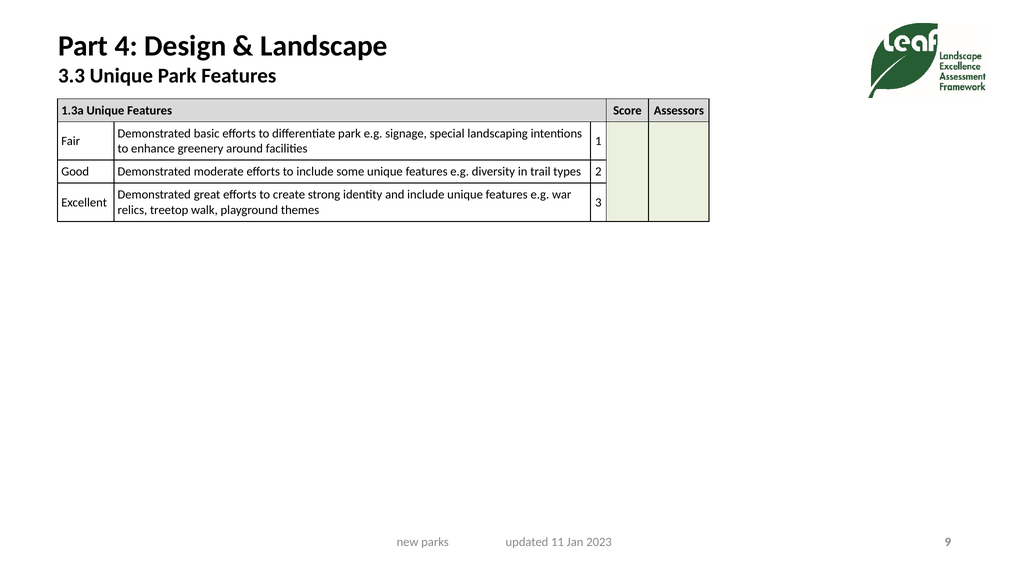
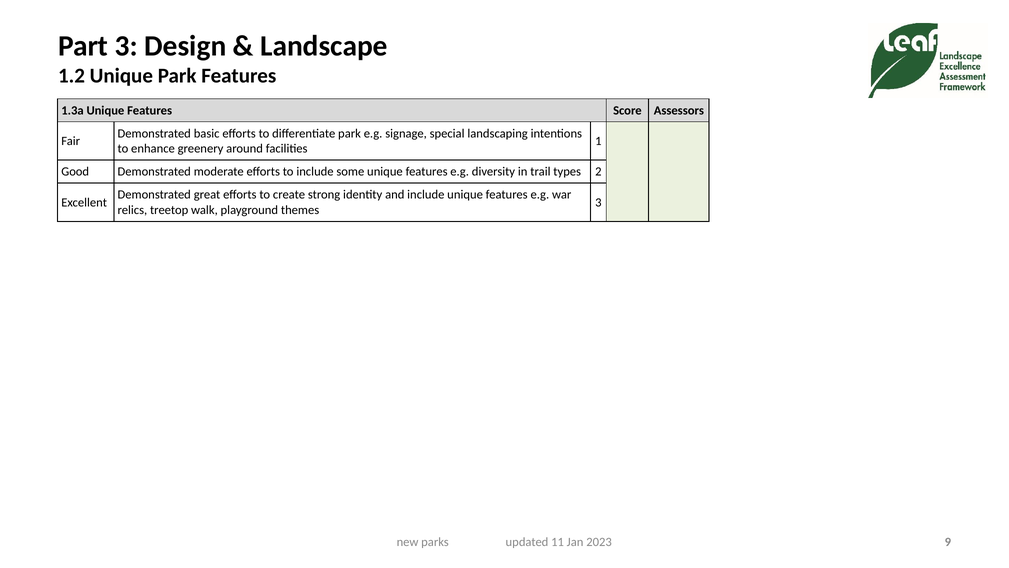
Part 4: 4 -> 3
3.3: 3.3 -> 1.2
